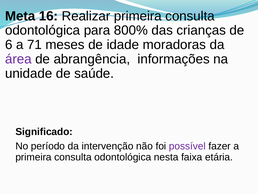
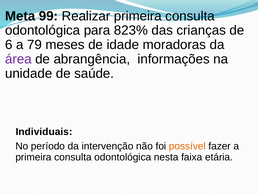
16: 16 -> 99
800%: 800% -> 823%
71: 71 -> 79
Significado: Significado -> Individuais
possível colour: purple -> orange
